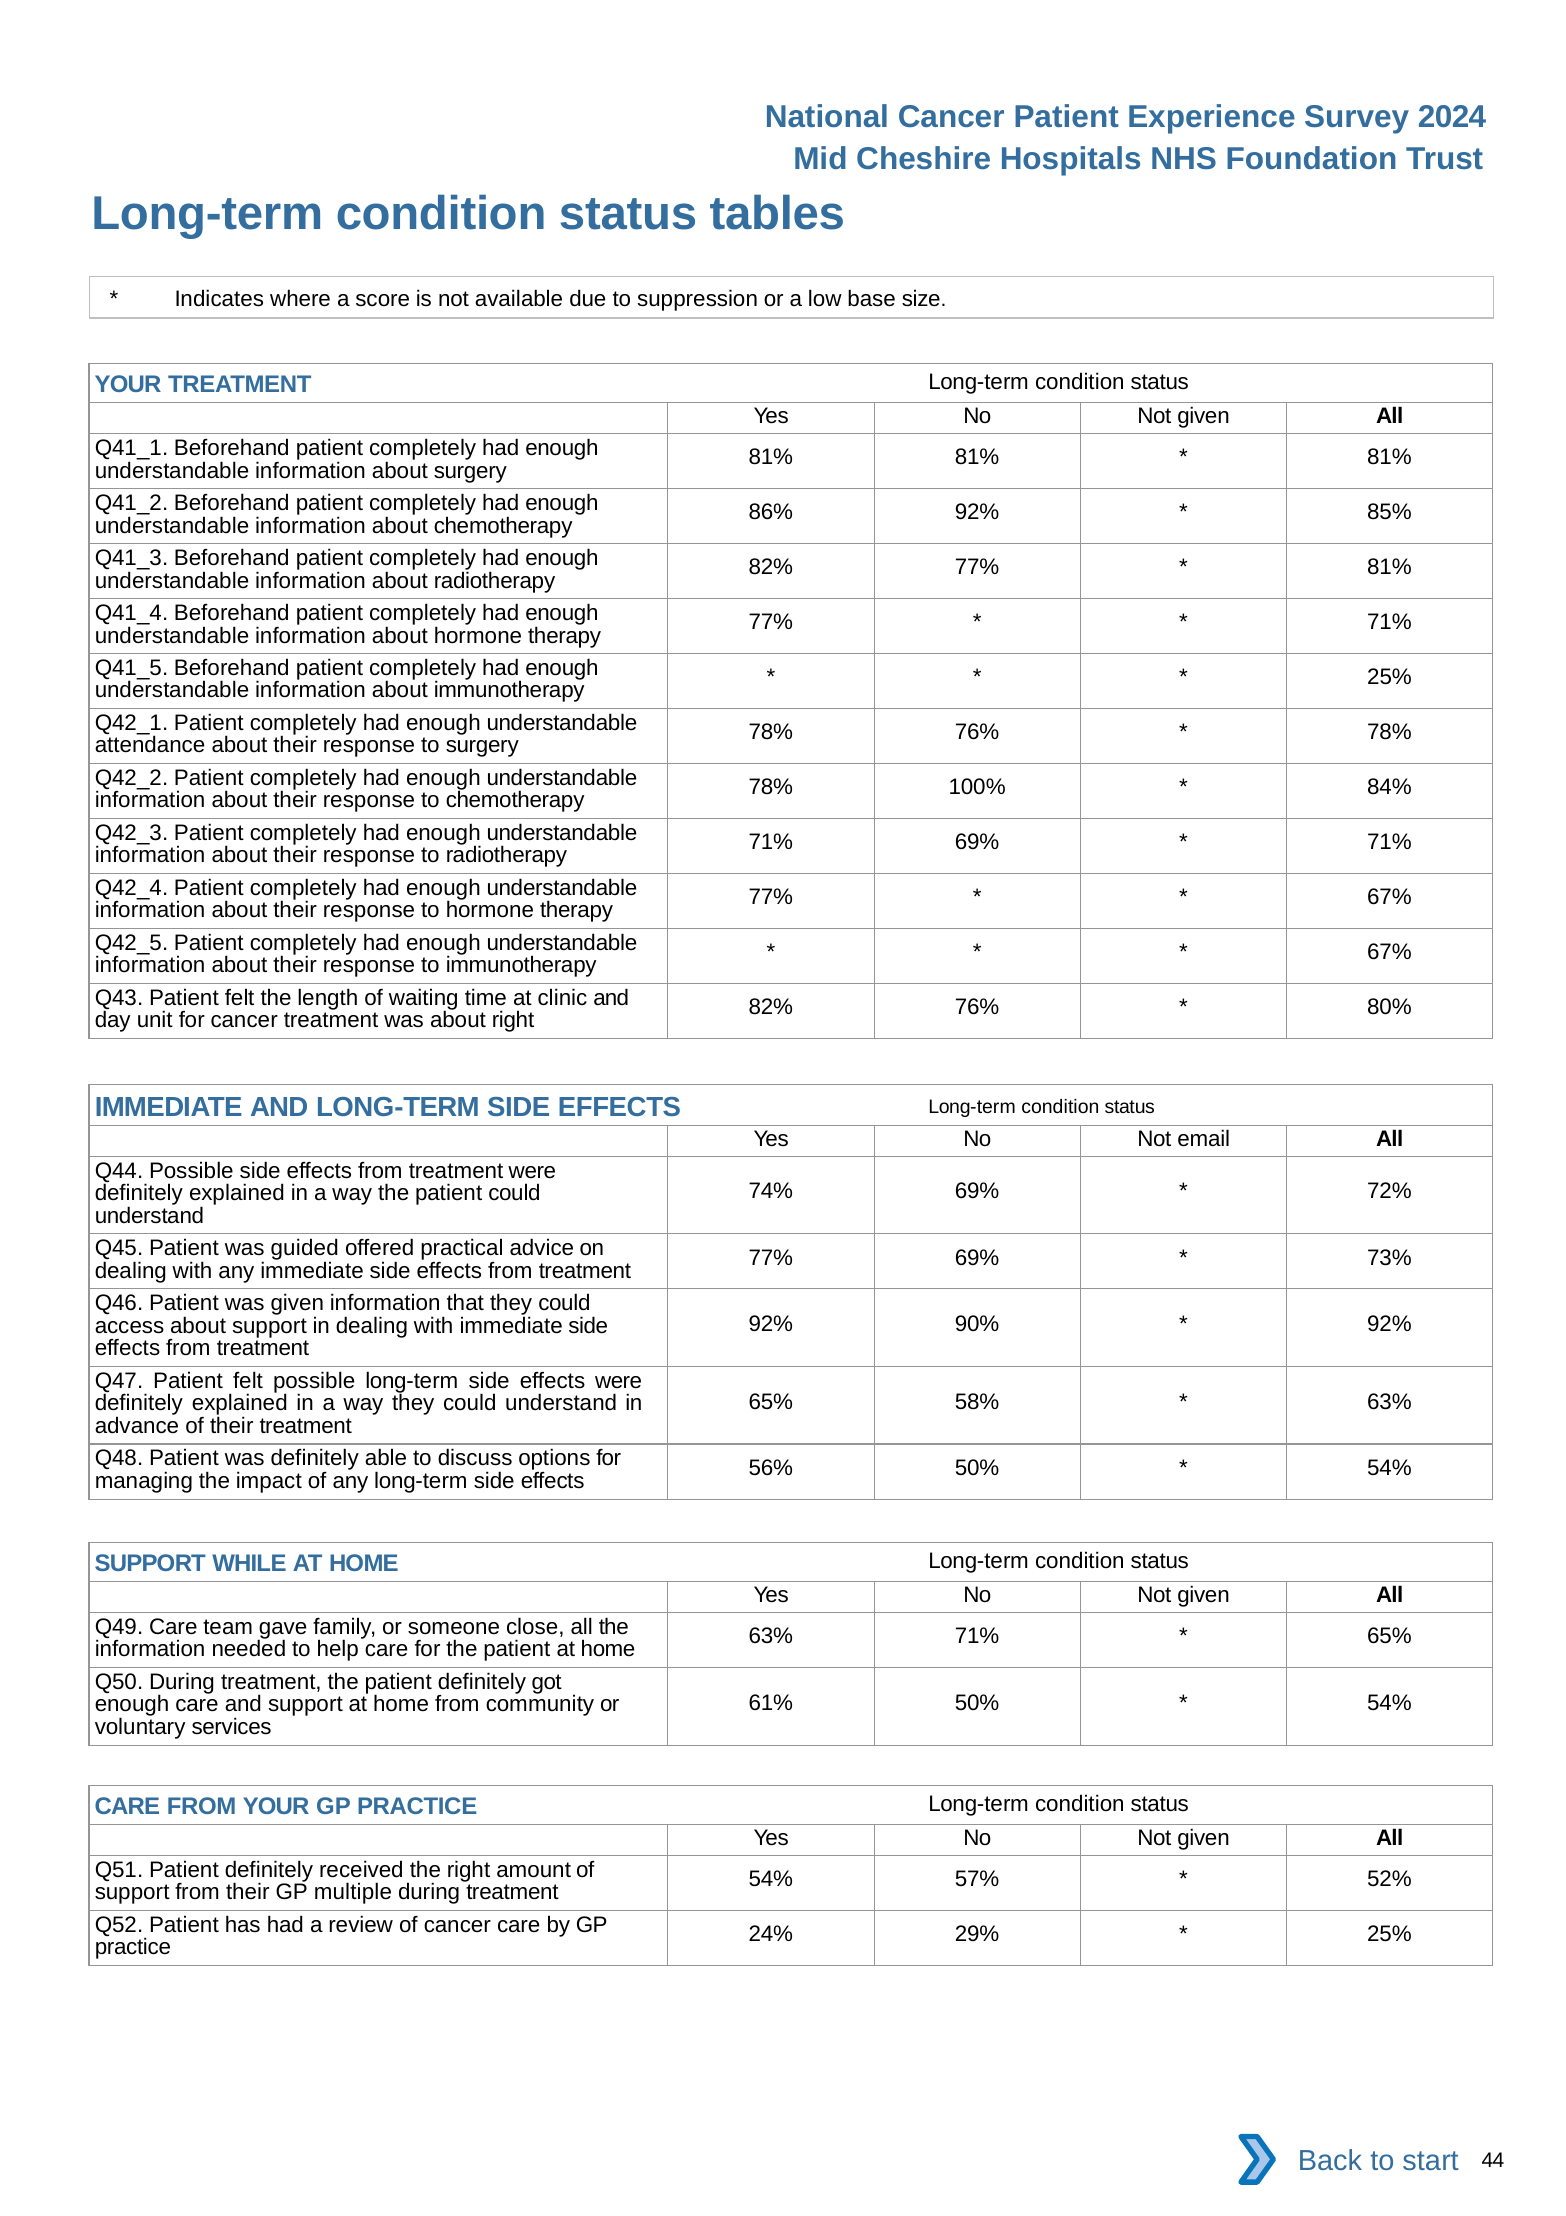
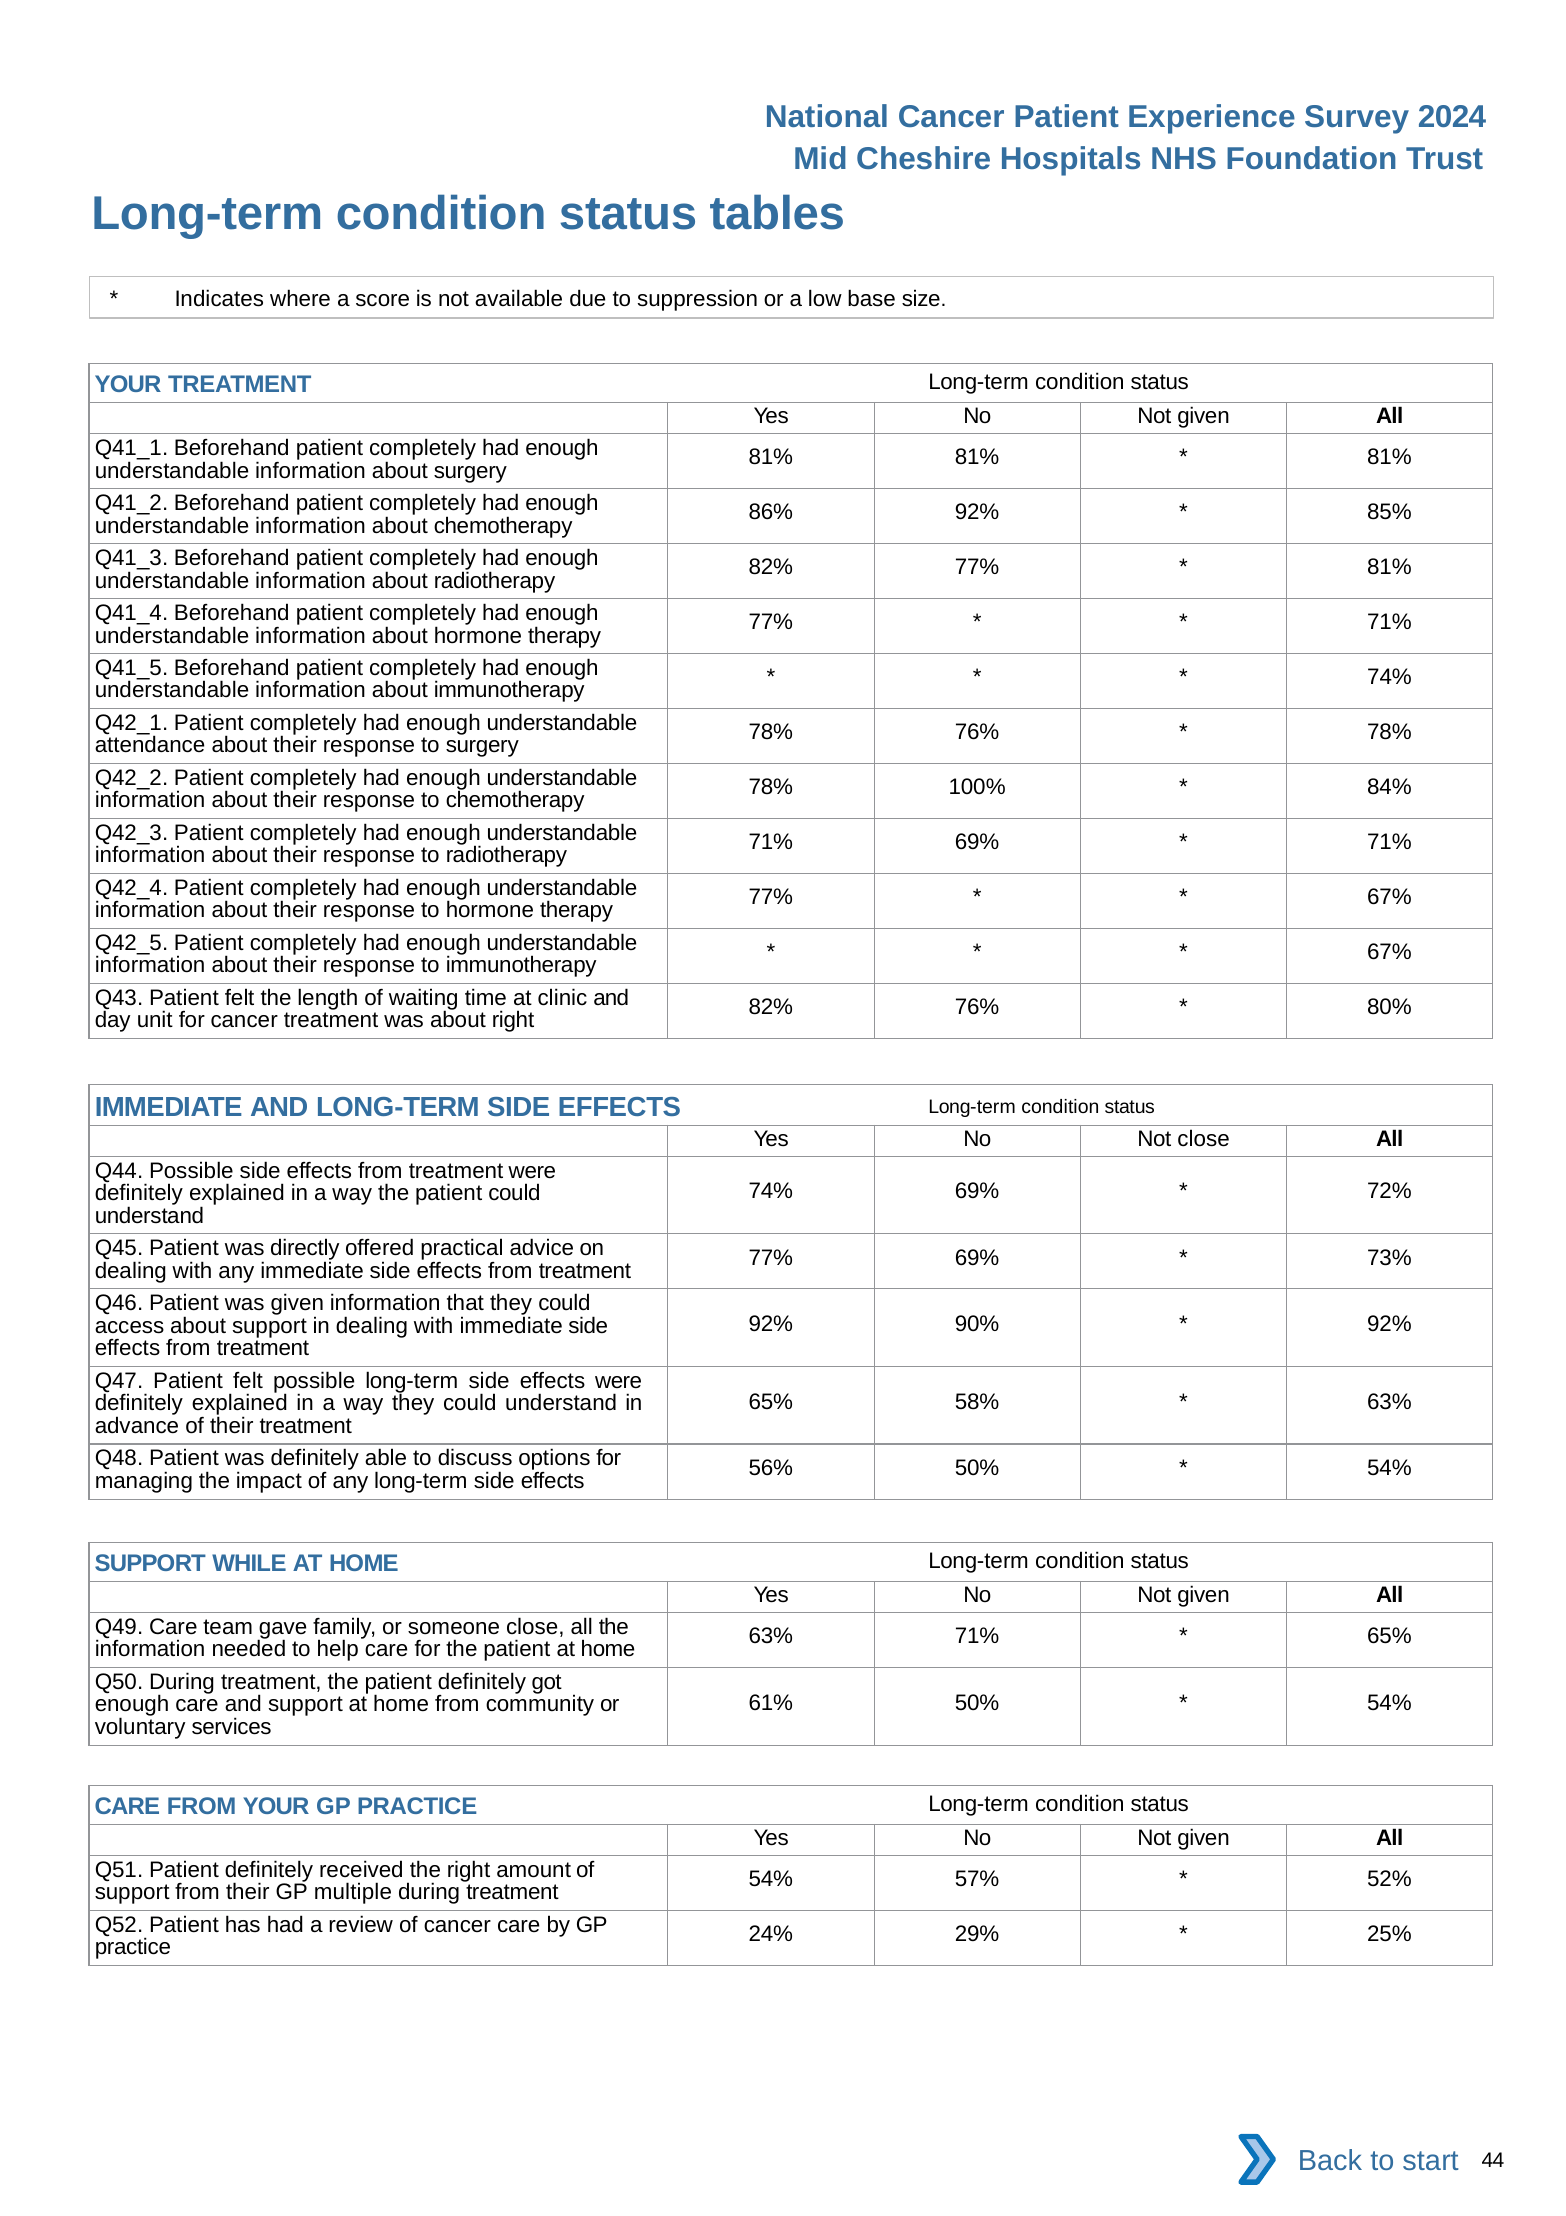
25% at (1389, 678): 25% -> 74%
Not email: email -> close
guided: guided -> directly
